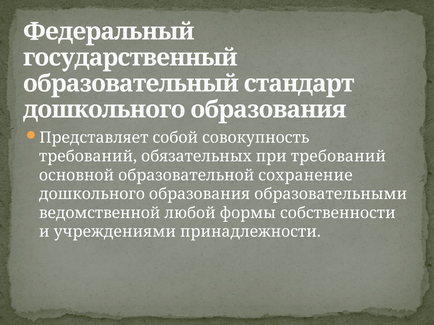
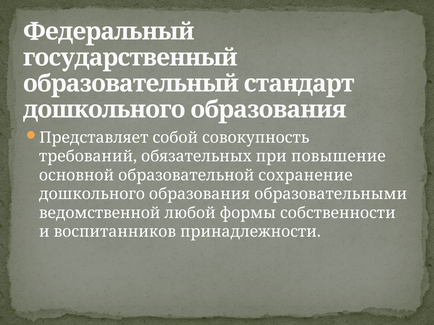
при требований: требований -> повышение
учреждениями: учреждениями -> воспитанников
